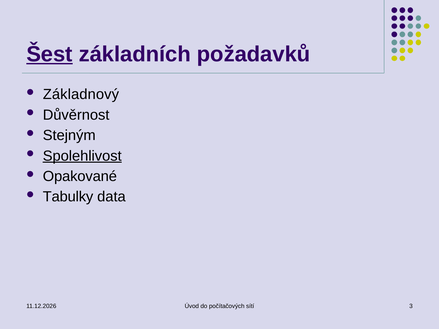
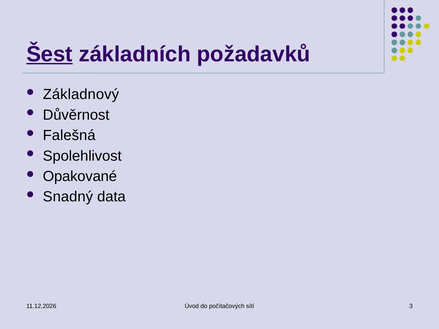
Stejným: Stejným -> Falešná
Spolehlivost underline: present -> none
Tabulky: Tabulky -> Snadný
